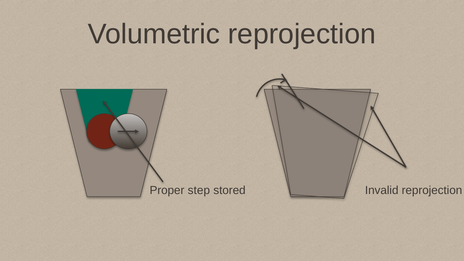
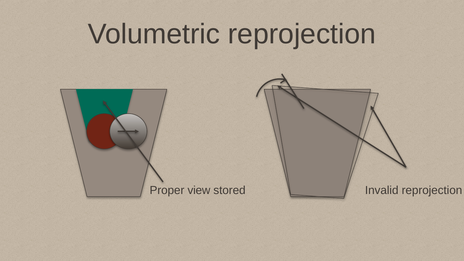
step: step -> view
